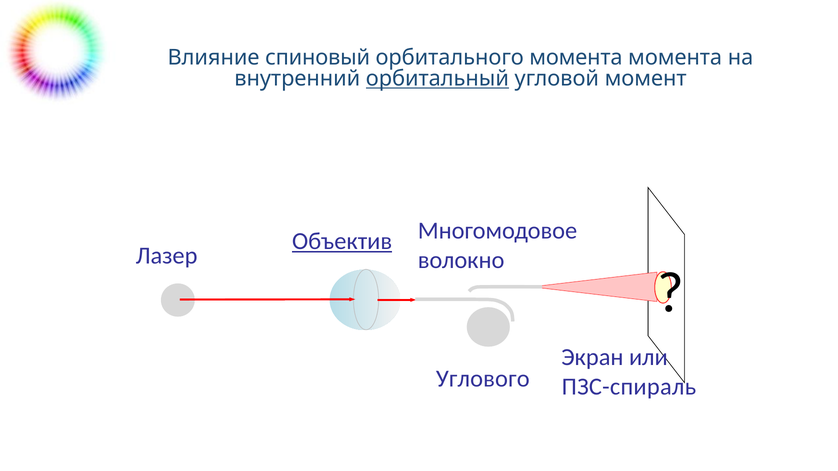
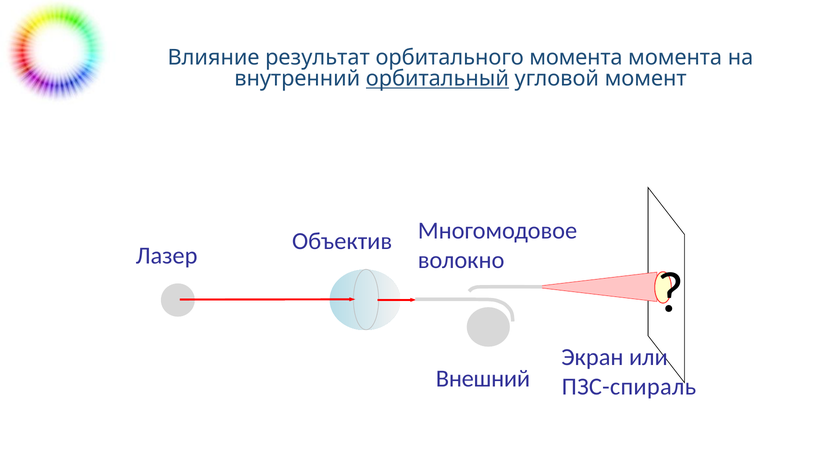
спиновый: спиновый -> результат
Объектив underline: present -> none
Углового: Углового -> Внешний
